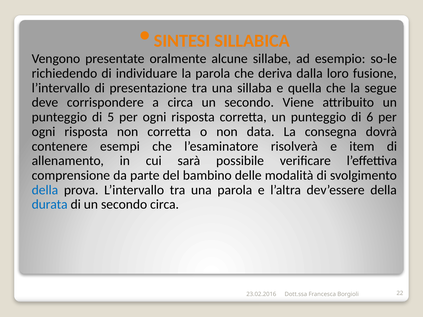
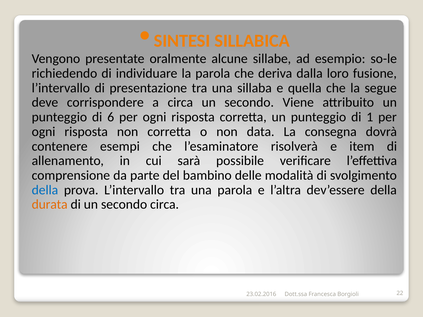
5: 5 -> 6
6: 6 -> 1
durata colour: blue -> orange
